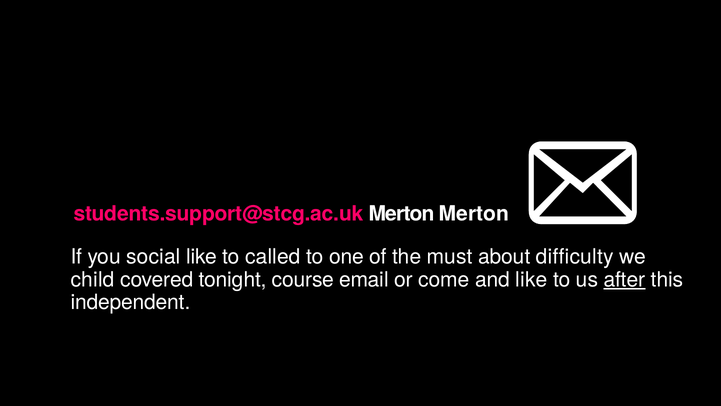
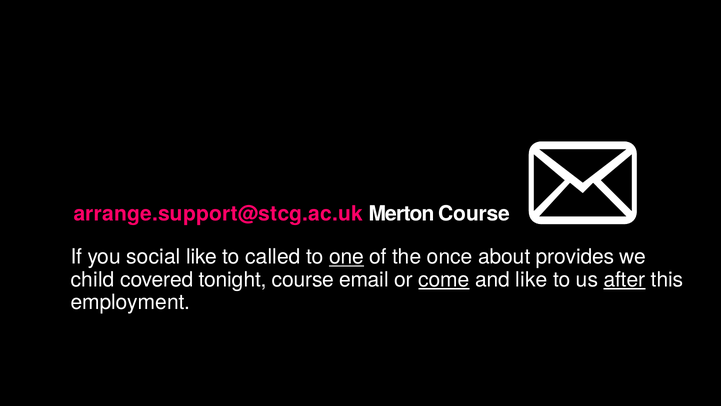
students.support@stcg.ac.uk: students.support@stcg.ac.uk -> arrange.support@stcg.ac.uk
Merton Merton: Merton -> Course
one underline: none -> present
must: must -> once
difficulty: difficulty -> provides
come underline: none -> present
independent: independent -> employment
